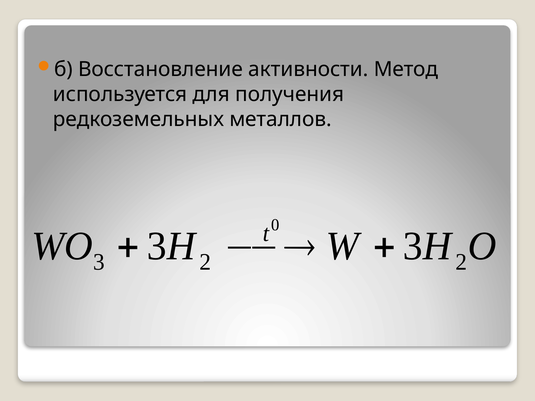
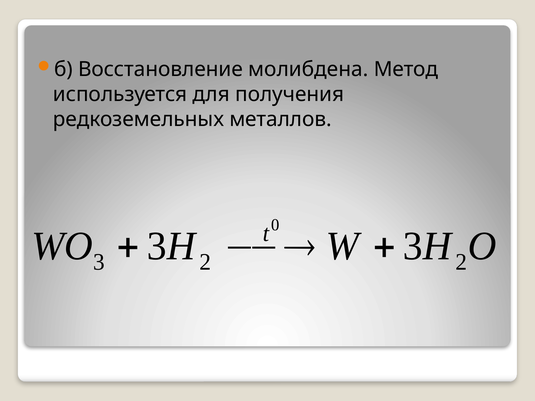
активности: активности -> молибдена
